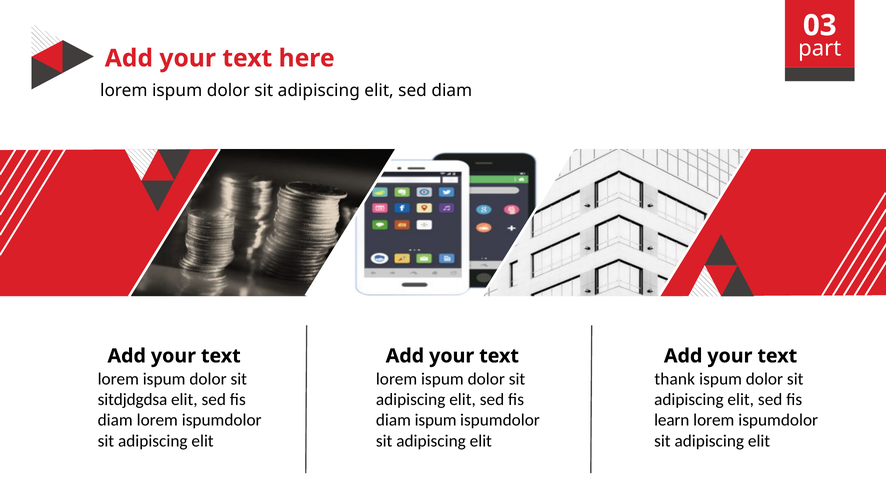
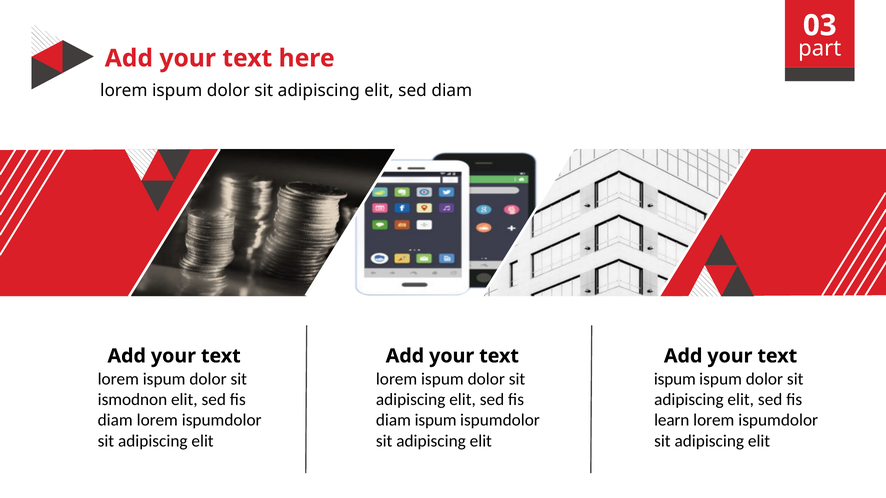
thank at (675, 379): thank -> ispum
sitdjdgdsa: sitdjdgdsa -> ismodnon
